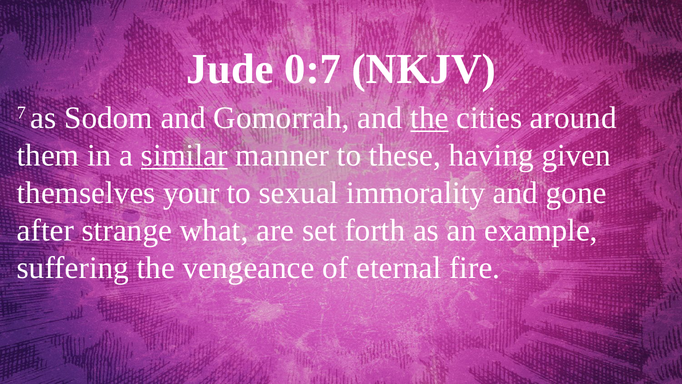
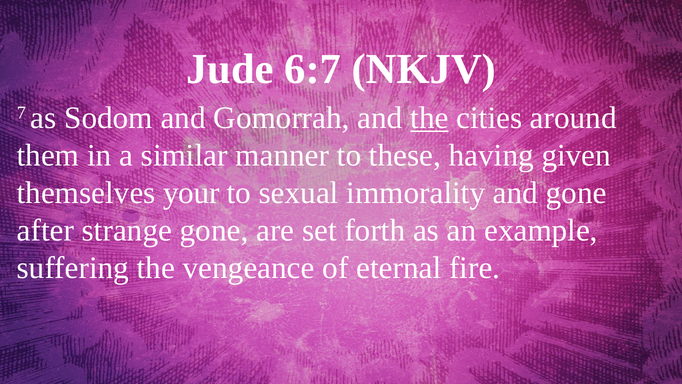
0:7: 0:7 -> 6:7
similar underline: present -> none
strange what: what -> gone
